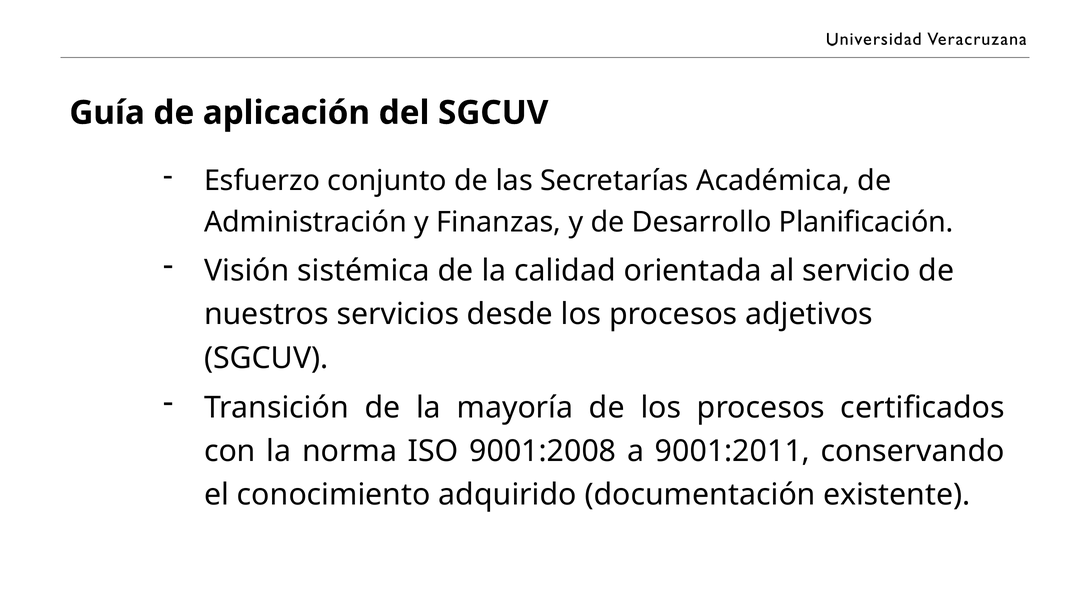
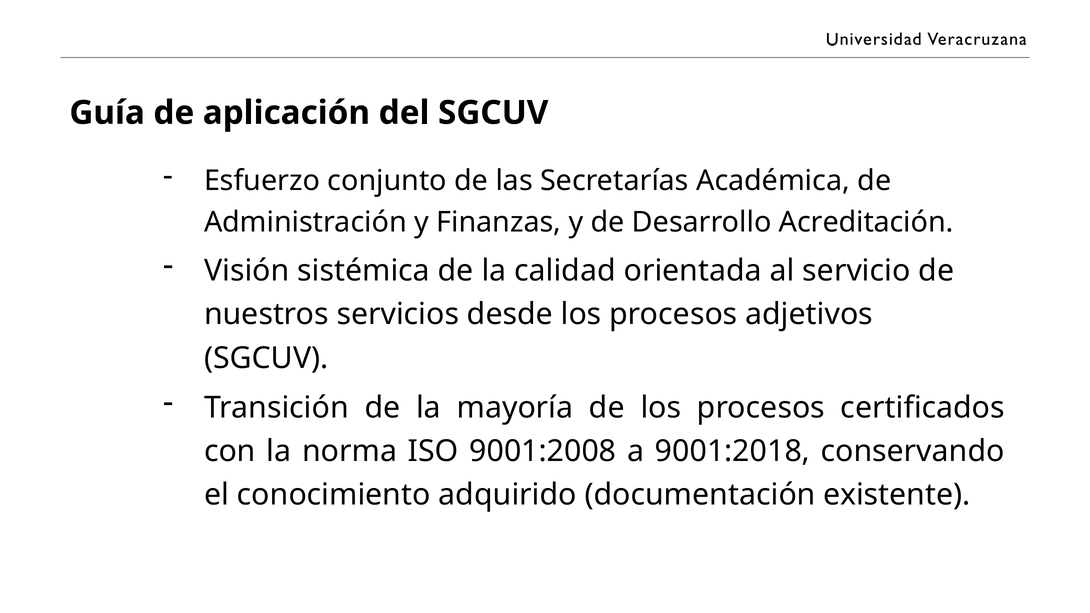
Planificación: Planificación -> Acreditación
9001:2011: 9001:2011 -> 9001:2018
